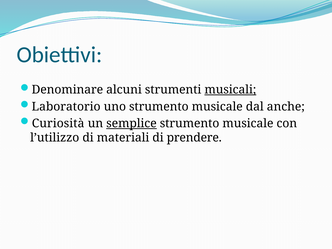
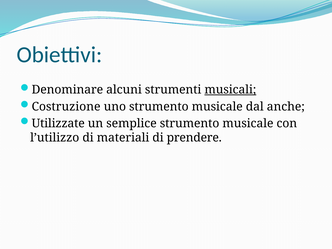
Laboratorio: Laboratorio -> Costruzione
Curiosità: Curiosità -> Utilizzate
semplice underline: present -> none
